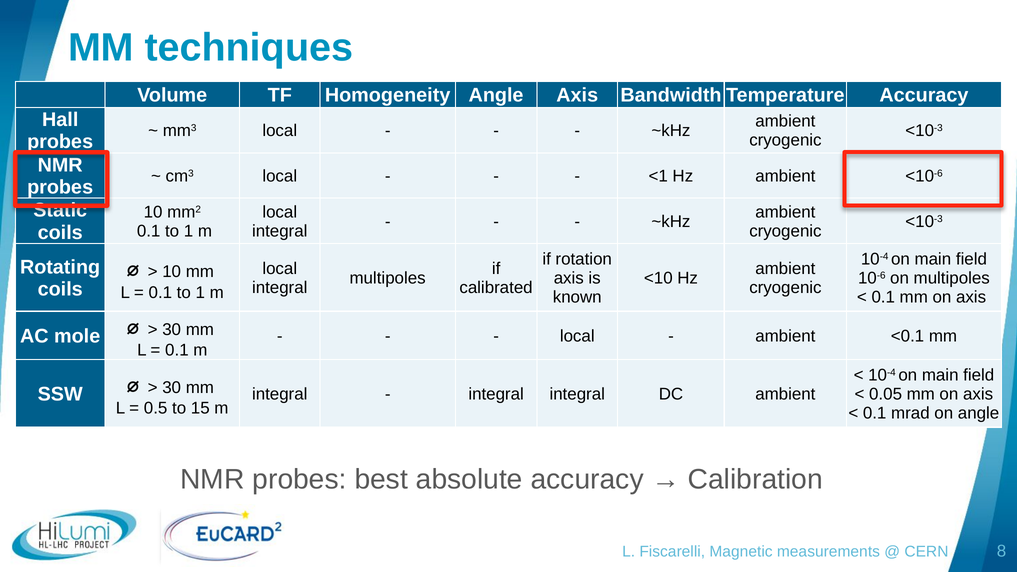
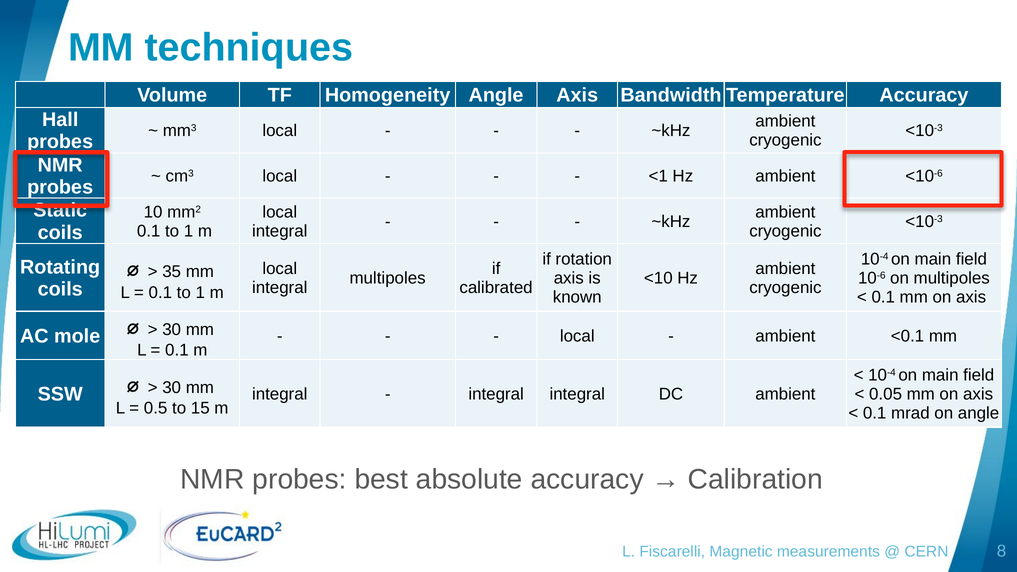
10 at (172, 272): 10 -> 35
